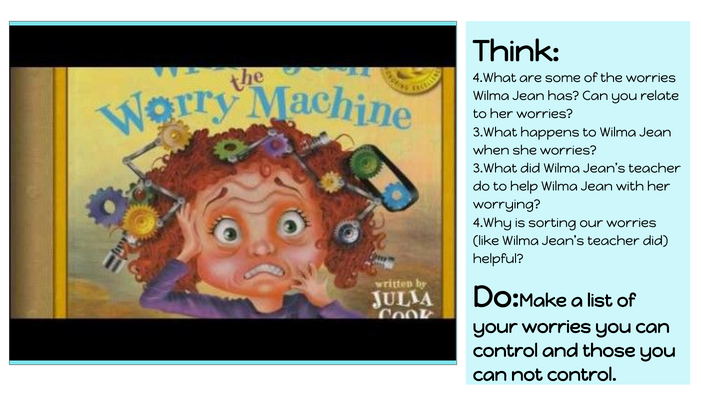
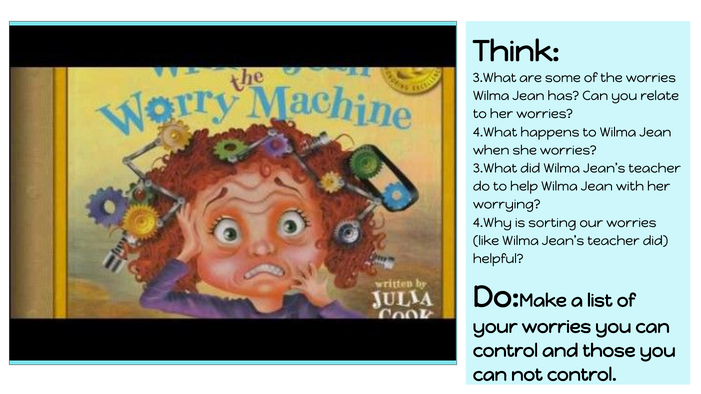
4.What at (495, 78): 4.What -> 3.What
3.What at (495, 132): 3.What -> 4.What
